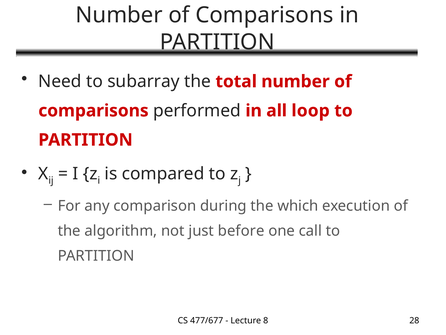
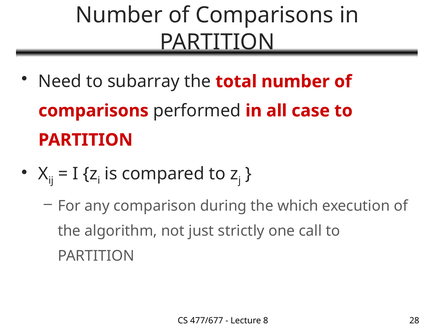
loop: loop -> case
before: before -> strictly
